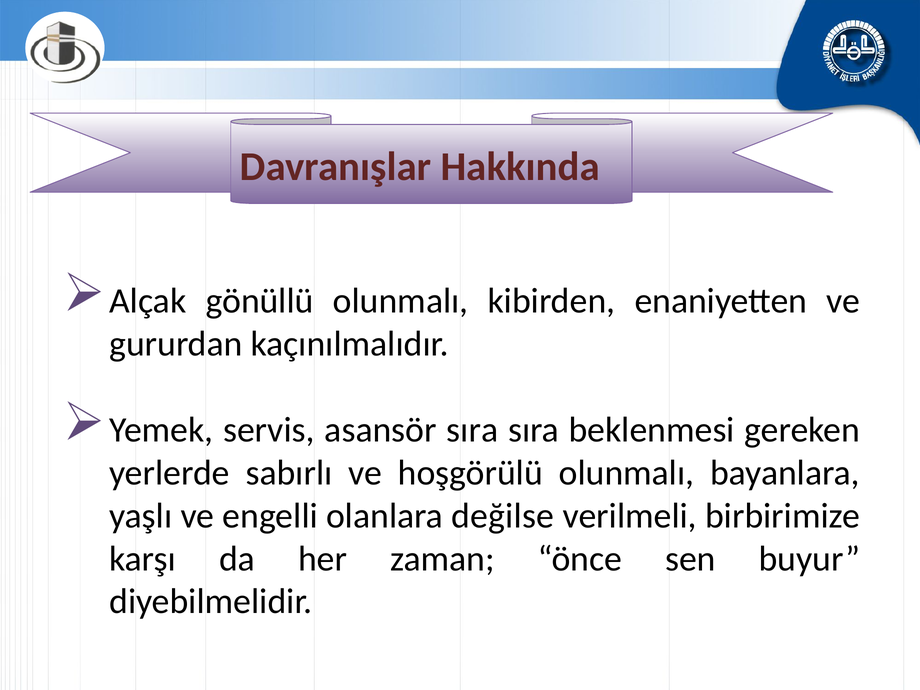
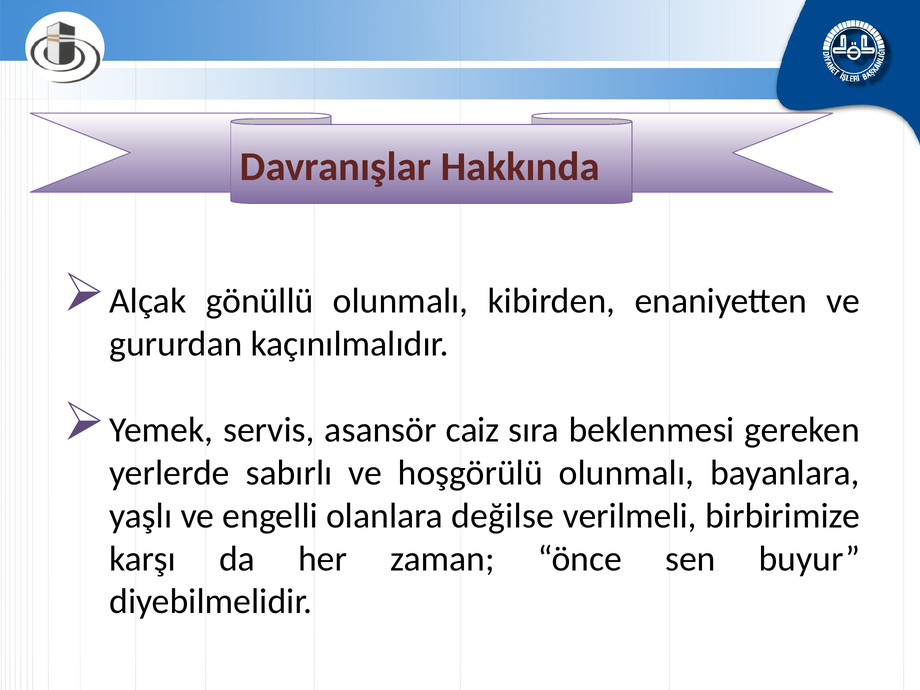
asansör sıra: sıra -> caiz
